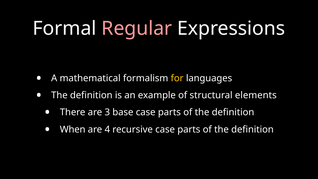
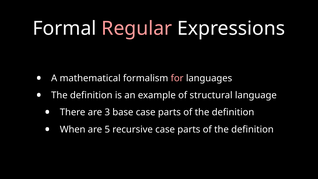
for colour: yellow -> pink
elements: elements -> language
4: 4 -> 5
